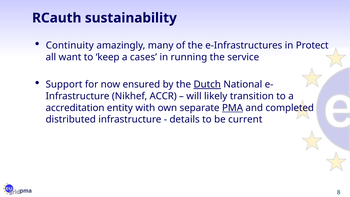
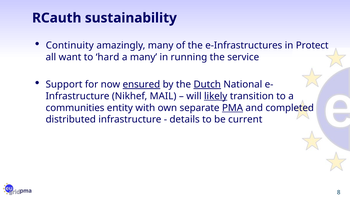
keep: keep -> hard
a cases: cases -> many
ensured underline: none -> present
ACCR: ACCR -> MAIL
likely underline: none -> present
accreditation: accreditation -> communities
